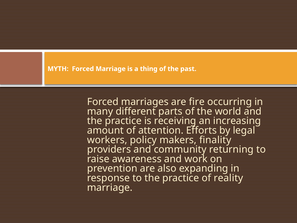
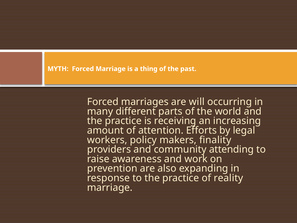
fire: fire -> will
returning: returning -> attending
